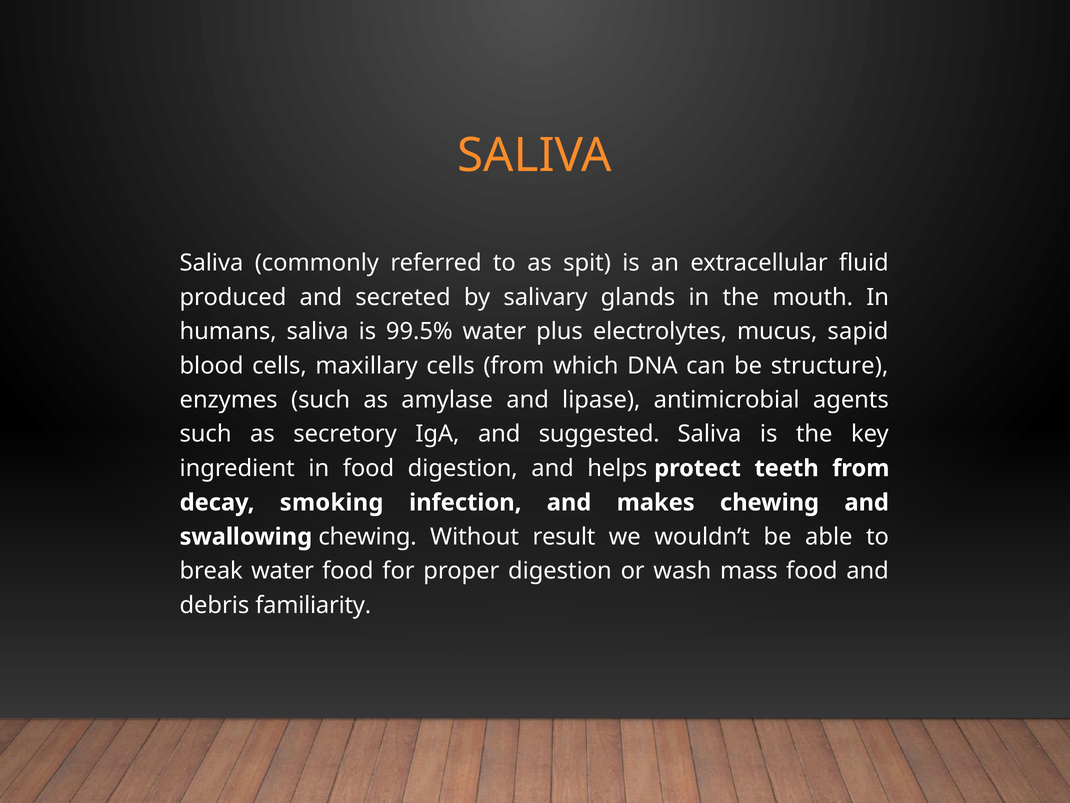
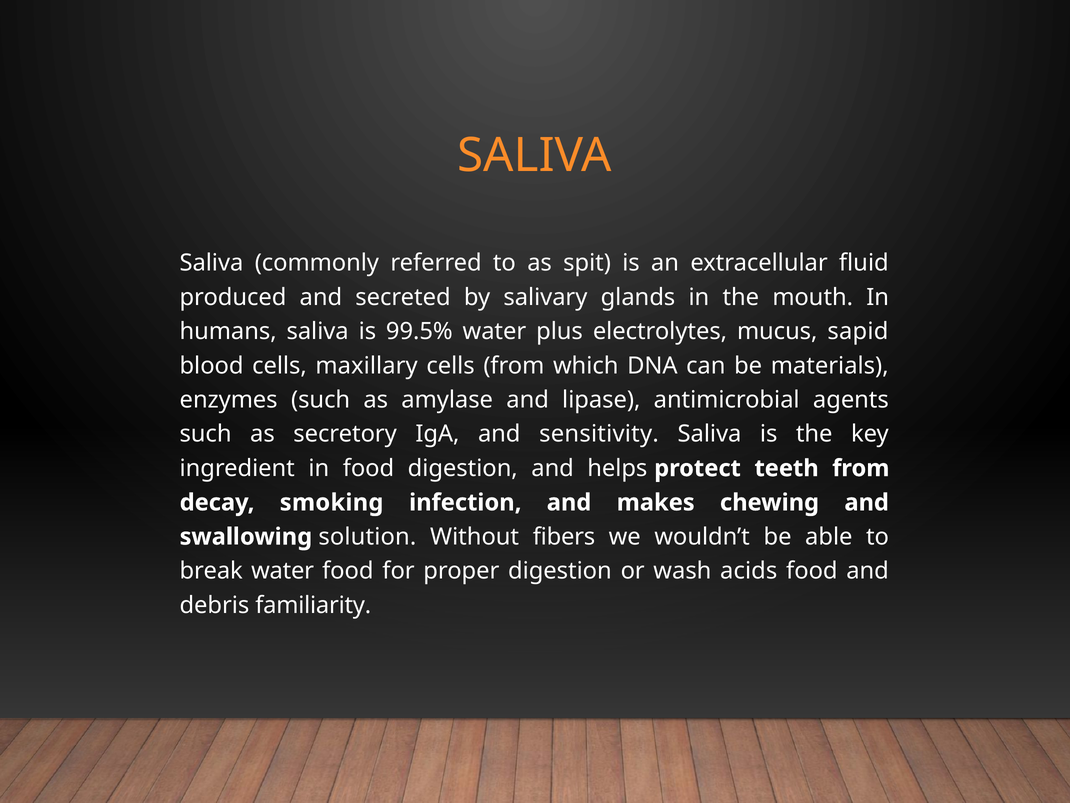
structure: structure -> materials
suggested: suggested -> sensitivity
swallowing chewing: chewing -> solution
result: result -> fibers
mass: mass -> acids
